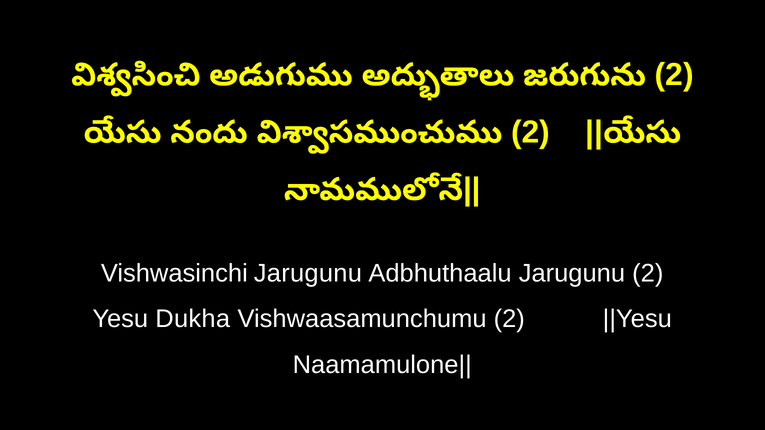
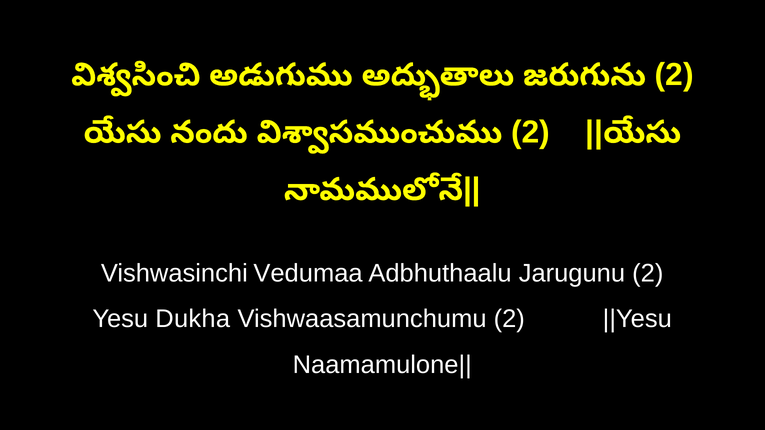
Vishwasinchi Jarugunu: Jarugunu -> Vedumaa
